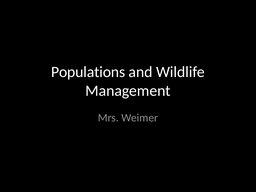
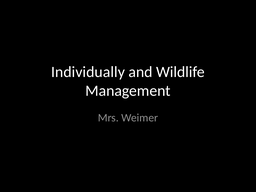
Populations: Populations -> Individually
